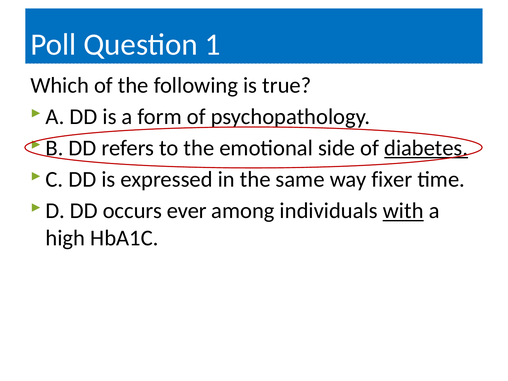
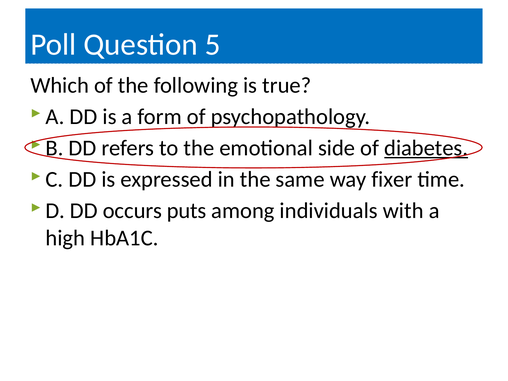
1: 1 -> 5
ever: ever -> puts
with underline: present -> none
